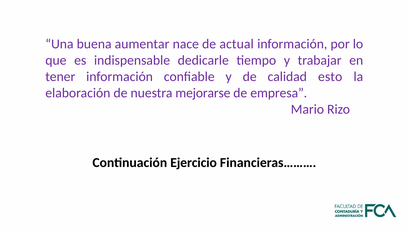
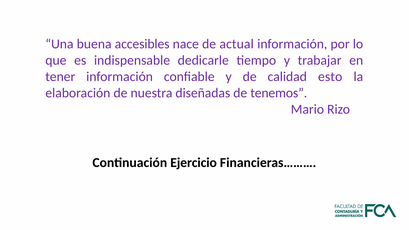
aumentar: aumentar -> accesibles
mejorarse: mejorarse -> diseñadas
empresa: empresa -> tenemos
